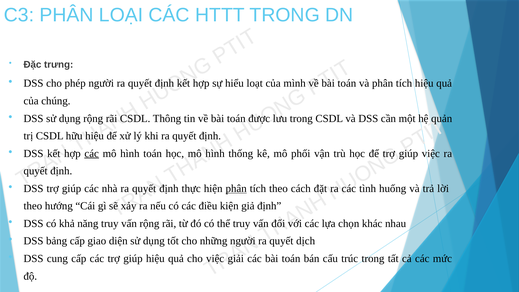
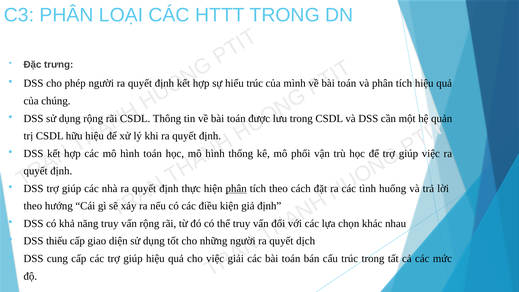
hiểu loạt: loạt -> trúc
các at (92, 153) underline: present -> none
bảng: bảng -> thiếu
